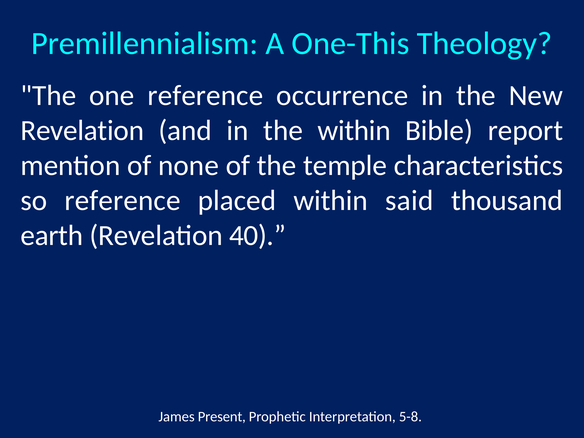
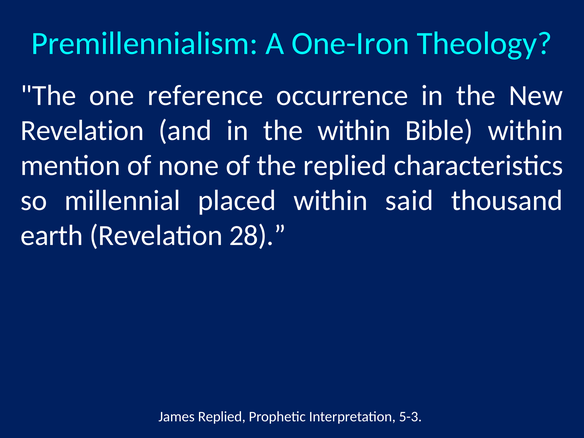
One-This: One-This -> One-Iron
Bible report: report -> within
the temple: temple -> replied
so reference: reference -> millennial
40: 40 -> 28
James Present: Present -> Replied
5-8: 5-8 -> 5-3
